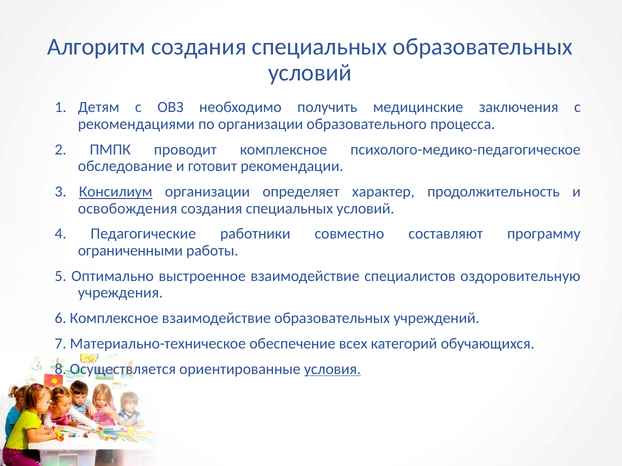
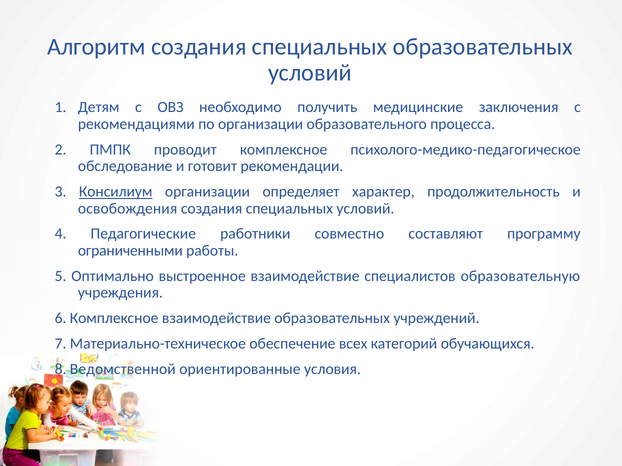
оздоровительную: оздоровительную -> образовательную
Осуществляется: Осуществляется -> Ведомственной
условия underline: present -> none
